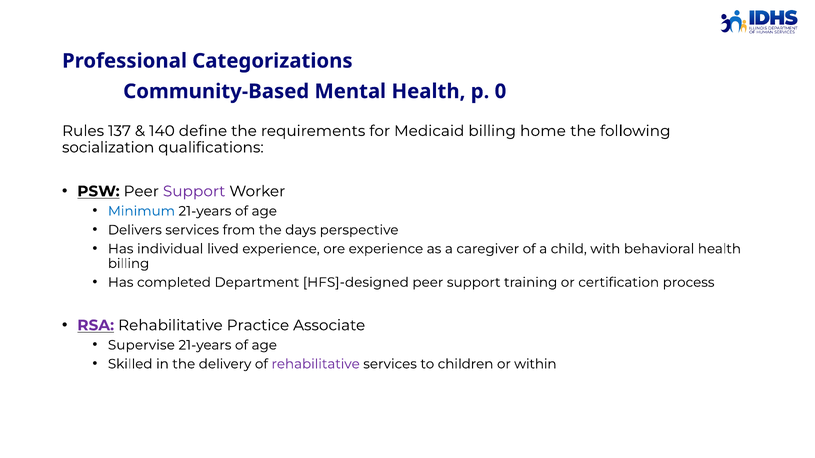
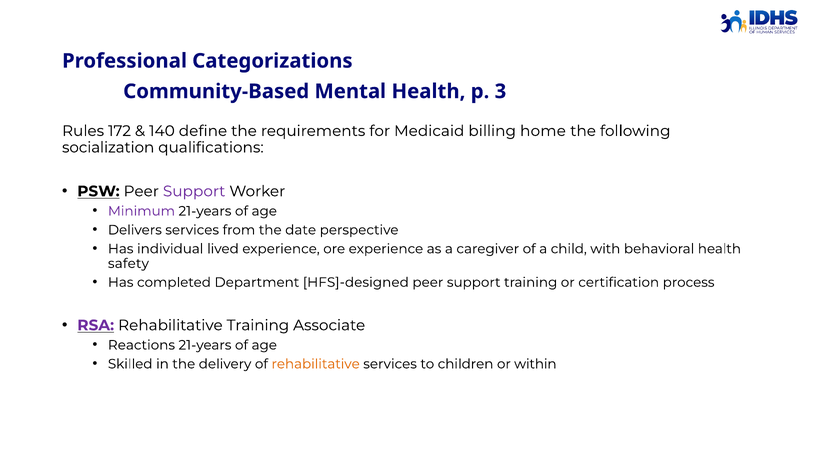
0: 0 -> 3
137: 137 -> 172
Minimum colour: blue -> purple
days: days -> date
billing at (129, 264): billing -> safety
Rehabilitative Practice: Practice -> Training
Supervise: Supervise -> Reactions
rehabilitative at (316, 364) colour: purple -> orange
